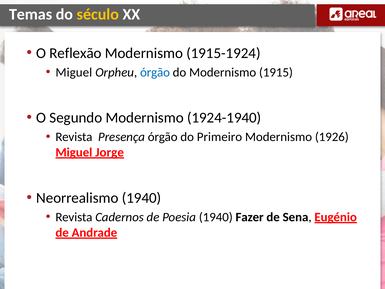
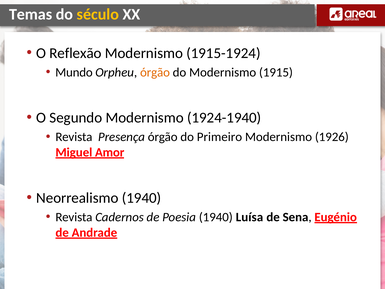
Miguel at (74, 72): Miguel -> Mundo
órgão at (155, 72) colour: blue -> orange
Jorge: Jorge -> Amor
Fazer: Fazer -> Luísa
